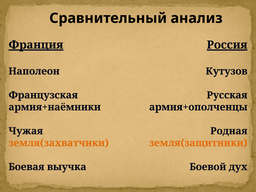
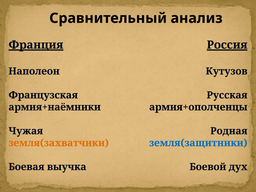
земля(защитники colour: orange -> blue
